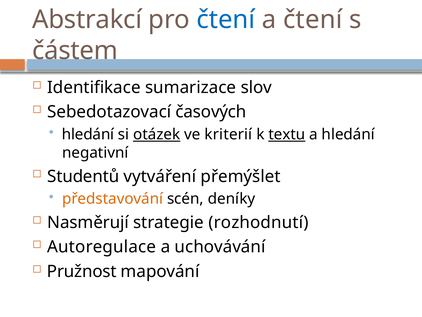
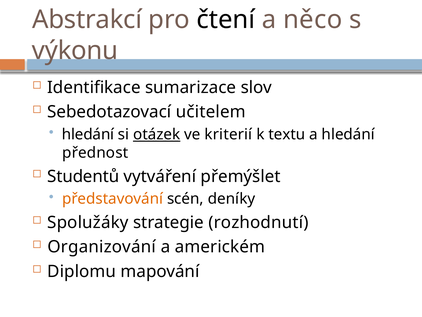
čtení at (226, 20) colour: blue -> black
a čtení: čtení -> něco
částem: částem -> výkonu
časových: časových -> učitelem
textu underline: present -> none
negativní: negativní -> přednost
Nasměrují: Nasměrují -> Spolužáky
Autoregulace: Autoregulace -> Organizování
uchovávání: uchovávání -> americkém
Pružnost: Pružnost -> Diplomu
